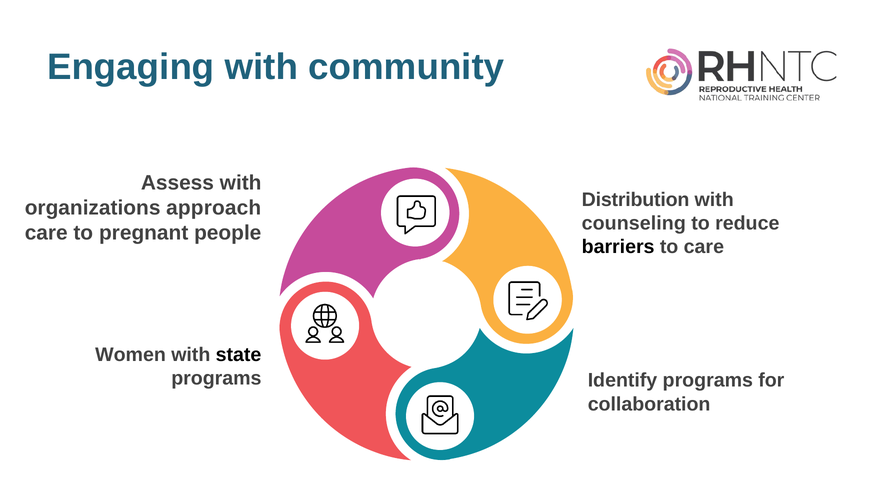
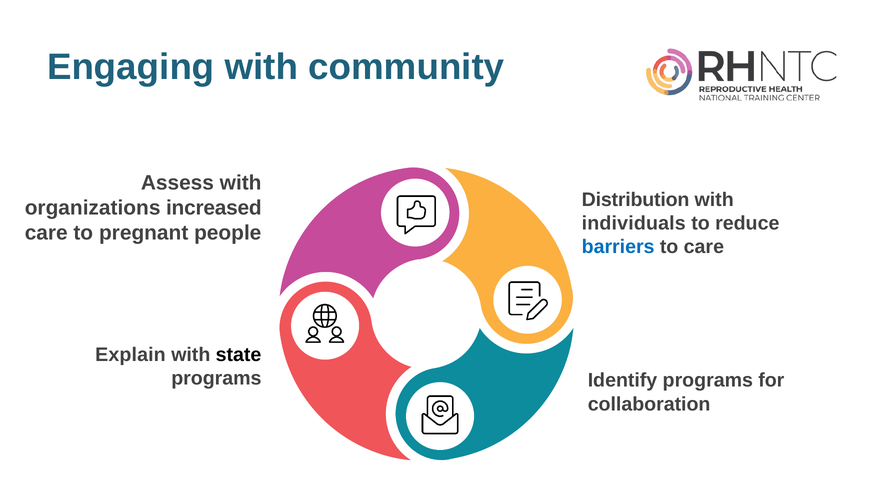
approach: approach -> increased
counseling: counseling -> individuals
barriers colour: black -> blue
Women: Women -> Explain
